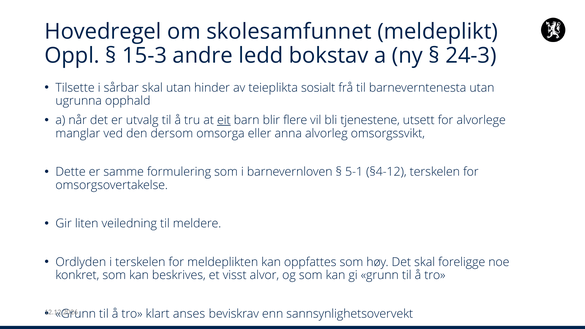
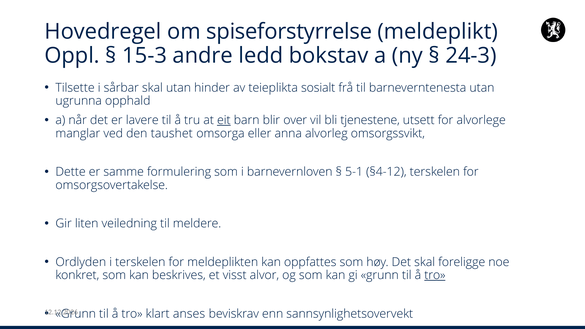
skolesamfunnet: skolesamfunnet -> spiseforstyrrelse
utvalg: utvalg -> lavere
flere: flere -> over
dersom: dersom -> taushet
tro at (435, 275) underline: none -> present
